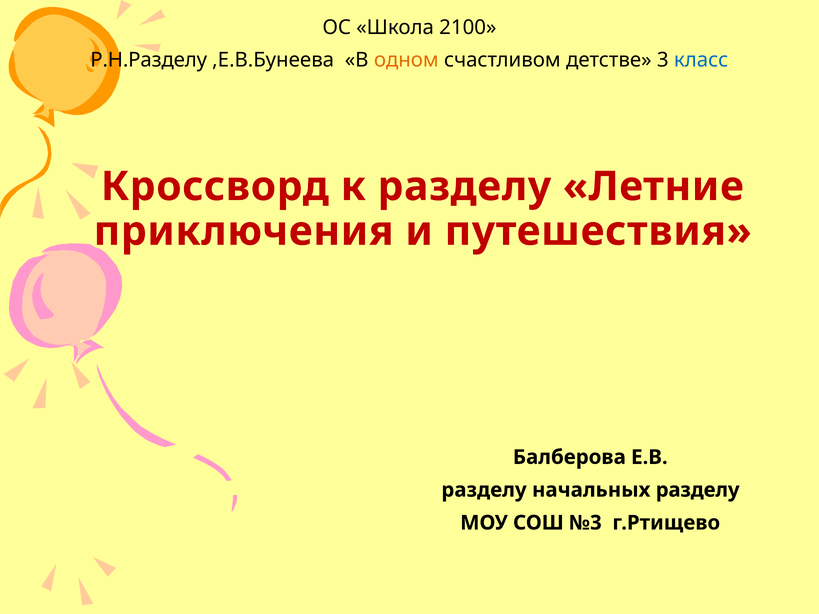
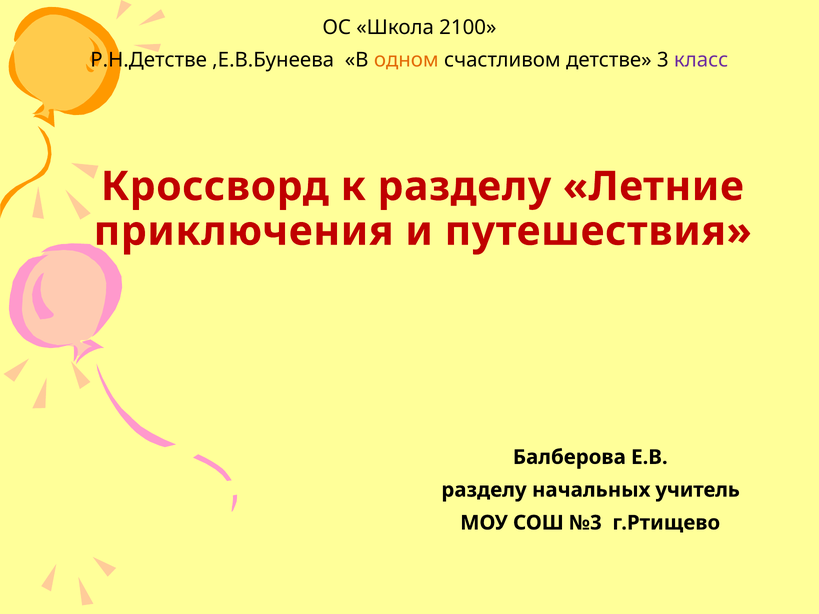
Р.Н.Разделу: Р.Н.Разделу -> Р.Н.Детстве
класс colour: blue -> purple
начальных разделу: разделу -> учитель
